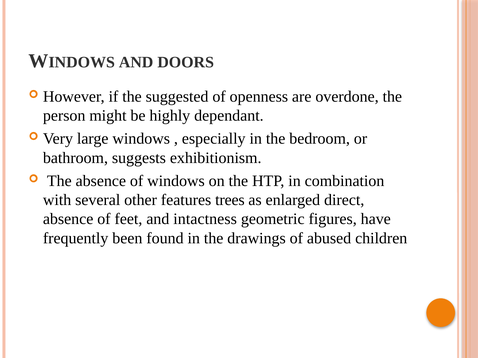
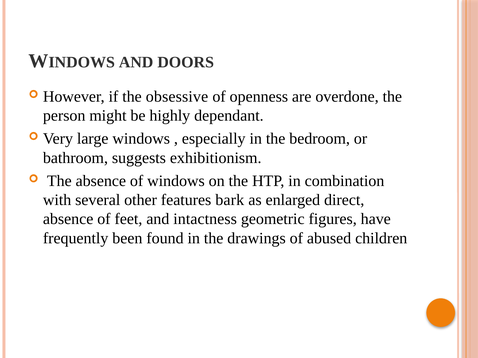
suggested: suggested -> obsessive
trees: trees -> bark
